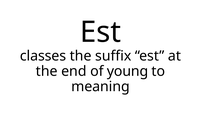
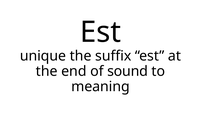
classes: classes -> unique
young: young -> sound
